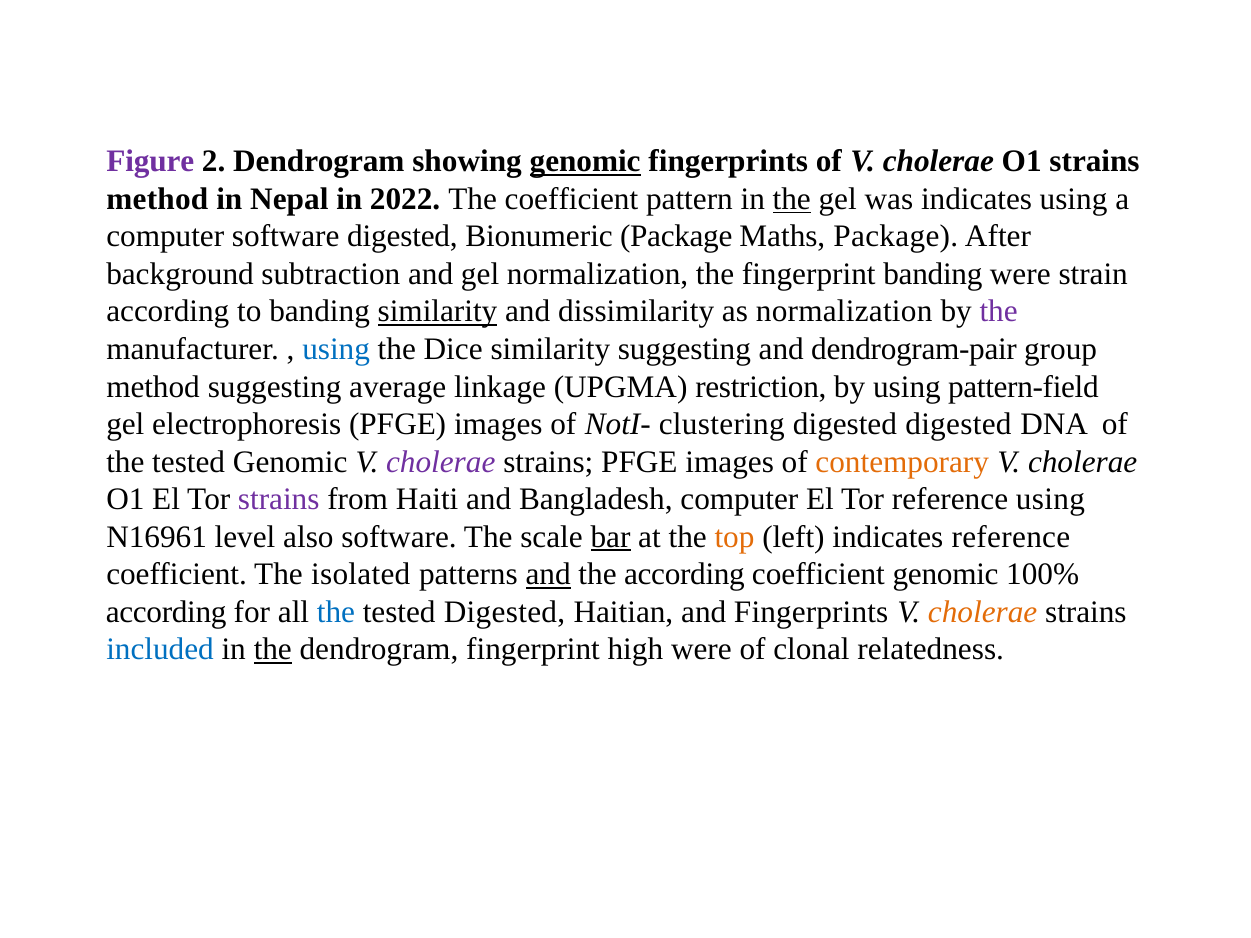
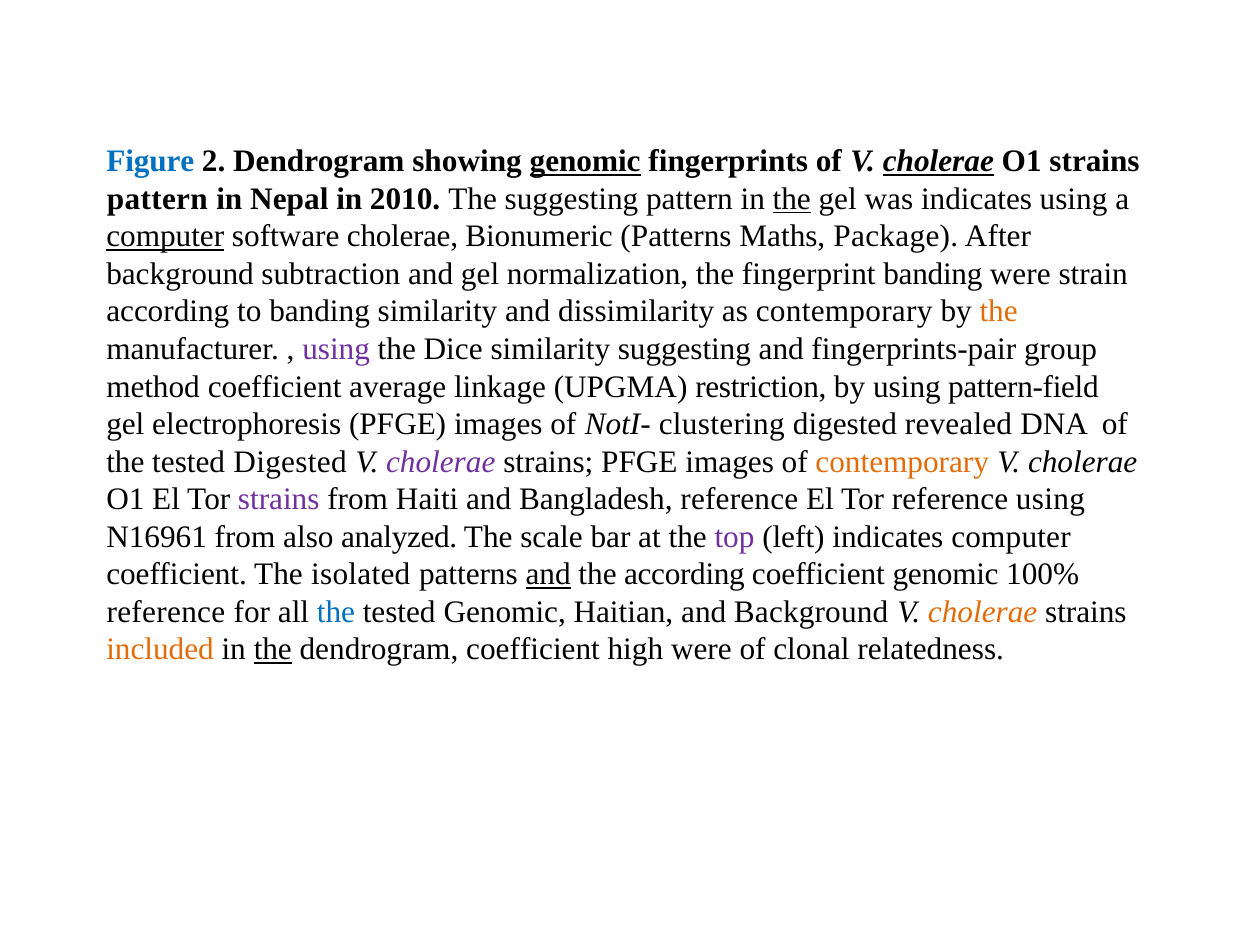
Figure colour: purple -> blue
cholerae at (938, 162) underline: none -> present
method at (157, 199): method -> pattern
2022: 2022 -> 2010
The coefficient: coefficient -> suggesting
computer at (165, 237) underline: none -> present
software digested: digested -> cholerae
Bionumeric Package: Package -> Patterns
similarity at (438, 312) underline: present -> none
as normalization: normalization -> contemporary
the at (999, 312) colour: purple -> orange
using at (336, 349) colour: blue -> purple
dendrogram-pair: dendrogram-pair -> fingerprints-pair
method suggesting: suggesting -> coefficient
digested digested: digested -> revealed
tested Genomic: Genomic -> Digested
Bangladesh computer: computer -> reference
N16961 level: level -> from
also software: software -> analyzed
bar underline: present -> none
top colour: orange -> purple
indicates reference: reference -> computer
according at (166, 612): according -> reference
tested Digested: Digested -> Genomic
and Fingerprints: Fingerprints -> Background
included colour: blue -> orange
dendrogram fingerprint: fingerprint -> coefficient
